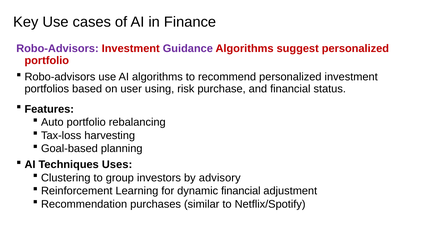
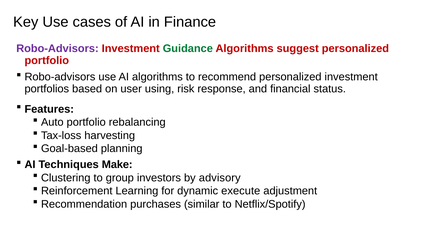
Guidance colour: purple -> green
purchase: purchase -> response
Uses: Uses -> Make
dynamic financial: financial -> execute
